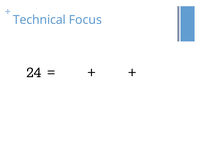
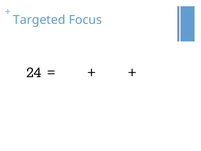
Technical: Technical -> Targeted
